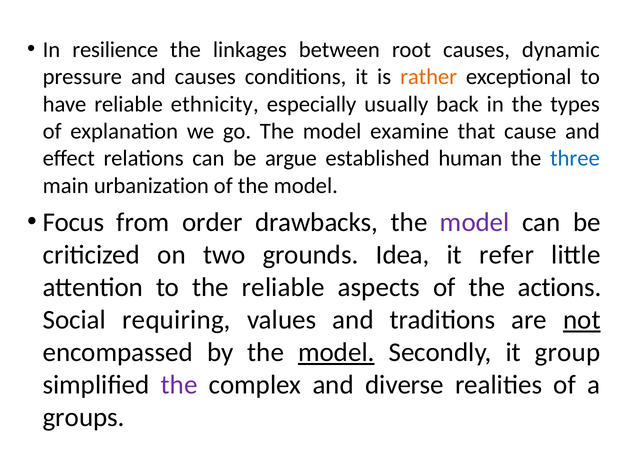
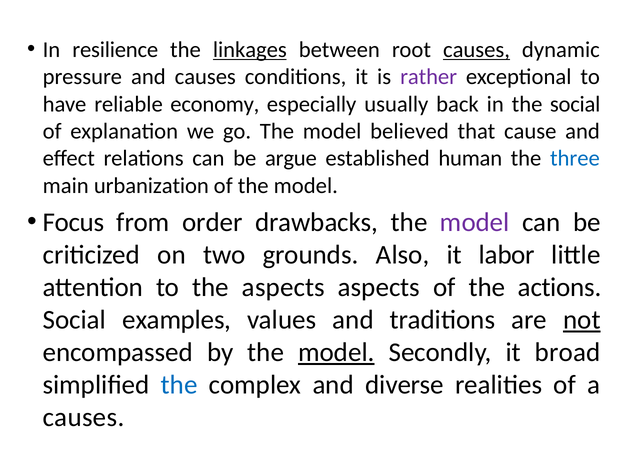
linkages underline: none -> present
causes at (477, 50) underline: none -> present
rather colour: orange -> purple
ethnicity: ethnicity -> economy
the types: types -> social
examine: examine -> believed
Idea: Idea -> Also
refer: refer -> labor
the reliable: reliable -> aspects
requiring: requiring -> examples
group: group -> broad
the at (179, 385) colour: purple -> blue
groups at (84, 417): groups -> causes
